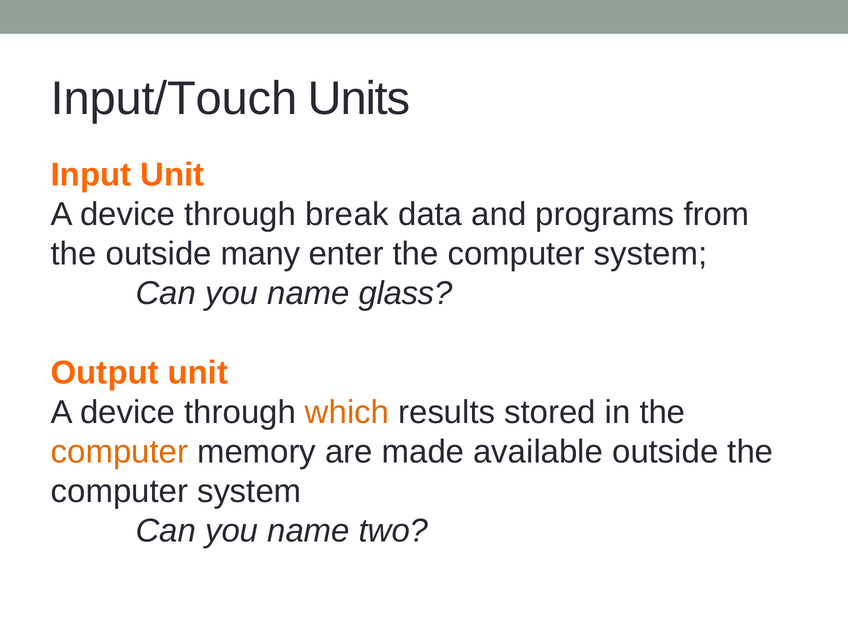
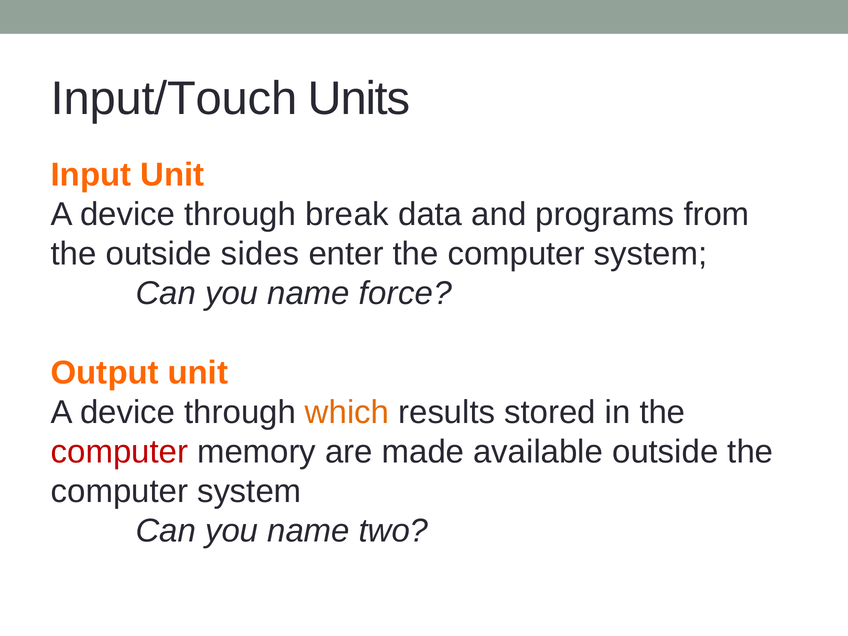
many: many -> sides
glass: glass -> force
computer at (119, 452) colour: orange -> red
